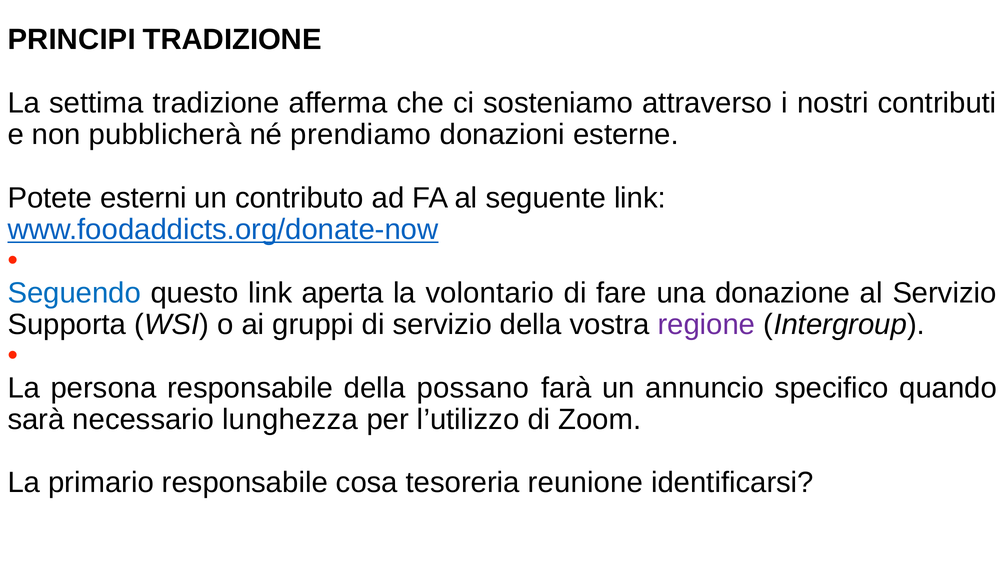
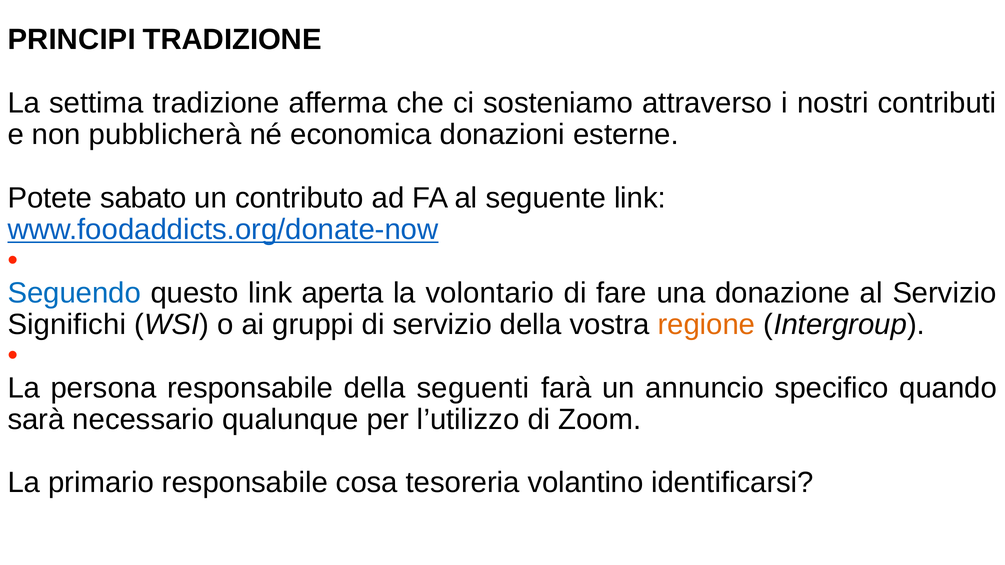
prendiamo: prendiamo -> economica
esterni: esterni -> sabato
Supporta: Supporta -> Significhi
regione colour: purple -> orange
possano: possano -> seguenti
lunghezza: lunghezza -> qualunque
reunione: reunione -> volantino
